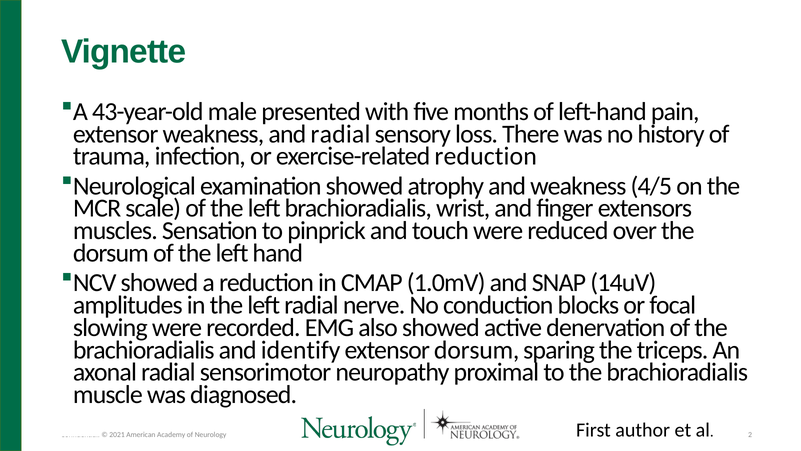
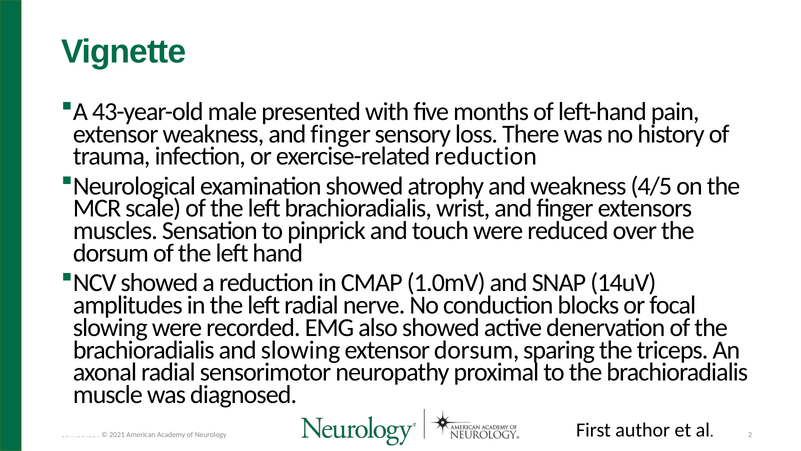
weakness and radial: radial -> finger
and identify: identify -> slowing
